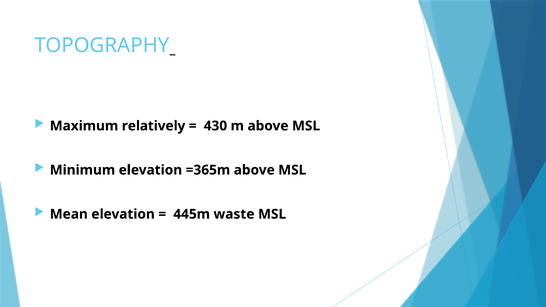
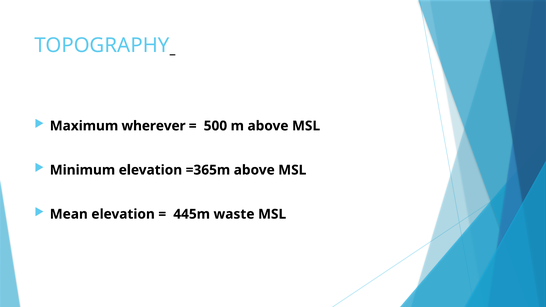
relatively: relatively -> wherever
430: 430 -> 500
